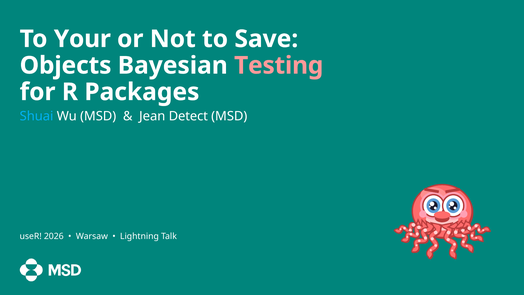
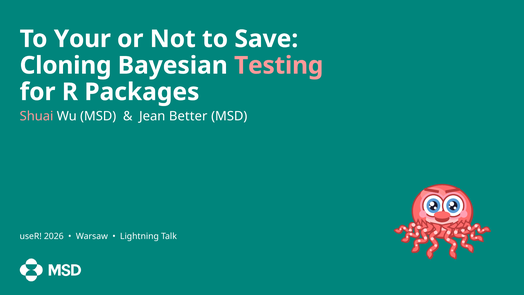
Objects: Objects -> Cloning
Shuai colour: light blue -> pink
Detect: Detect -> Better
